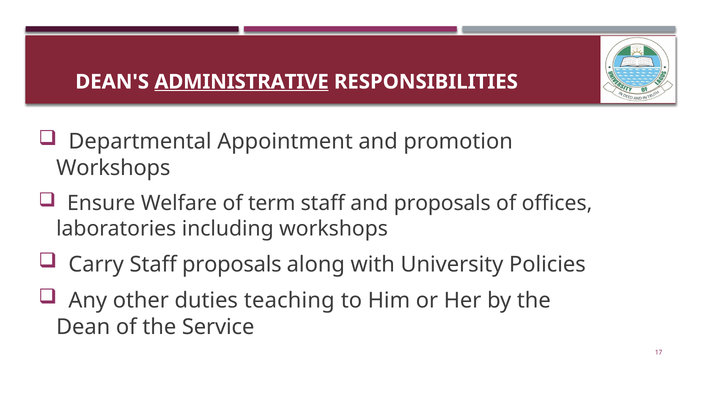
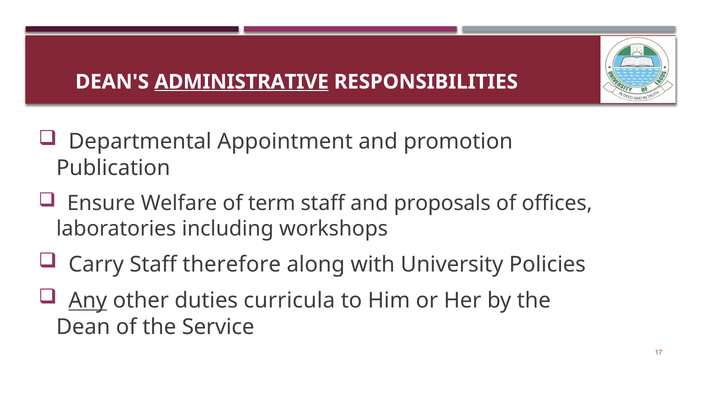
Workshops at (113, 168): Workshops -> Publication
Staff proposals: proposals -> therefore
Any underline: none -> present
teaching: teaching -> curricula
